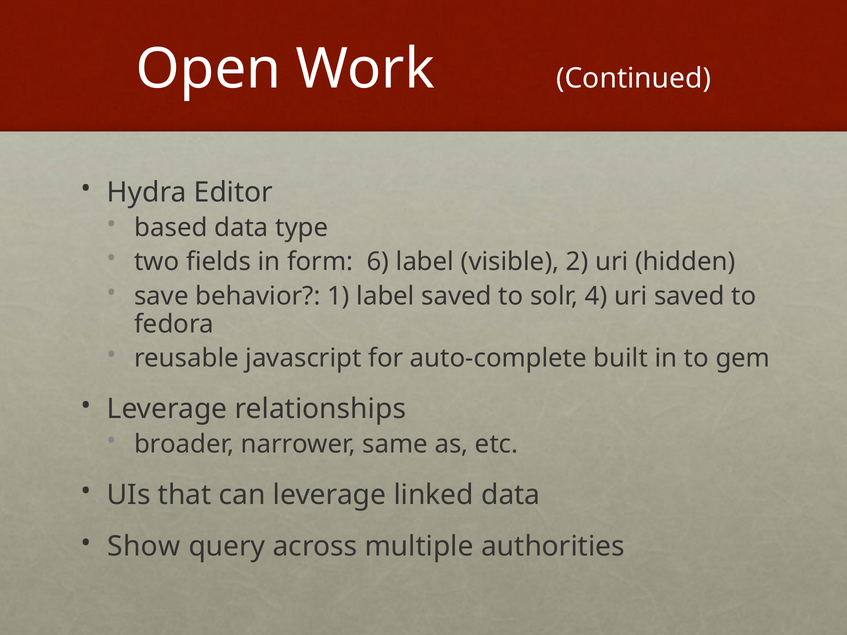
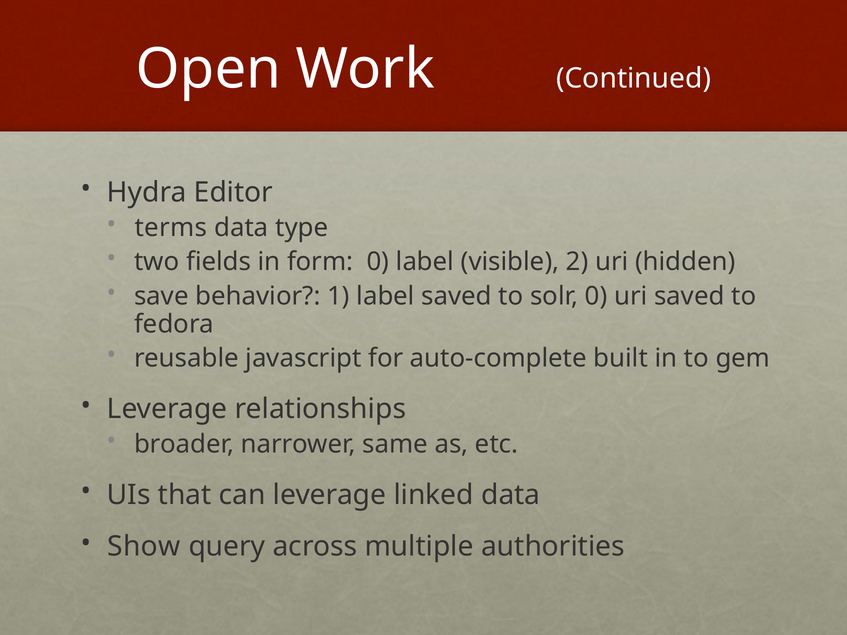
based: based -> terms
form 6: 6 -> 0
solr 4: 4 -> 0
